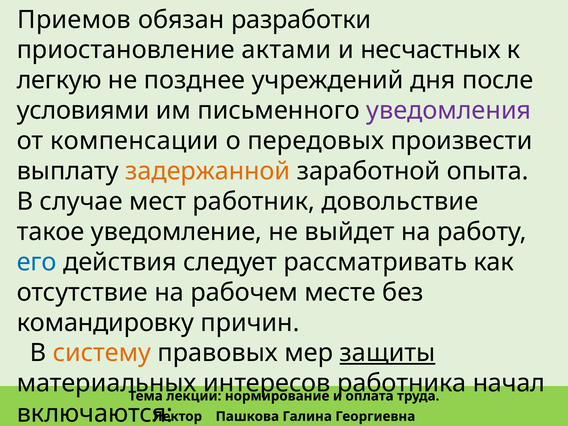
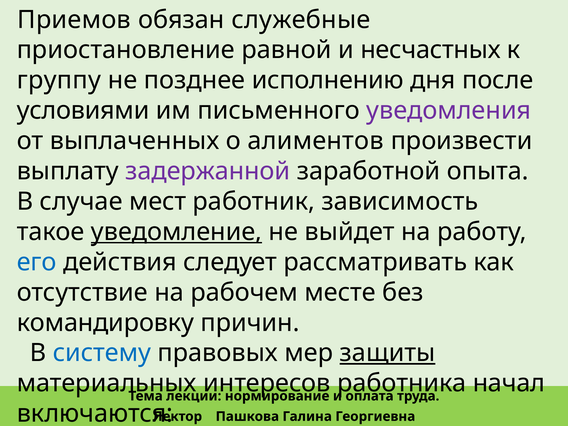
разработки: разработки -> служебные
актами: актами -> равной
легкую: легкую -> группу
учреждений: учреждений -> исполнению
компенсации: компенсации -> выплаченных
передовых: передовых -> алиментов
задержанной colour: orange -> purple
довольствие: довольствие -> зависимость
уведомление underline: none -> present
систему colour: orange -> blue
